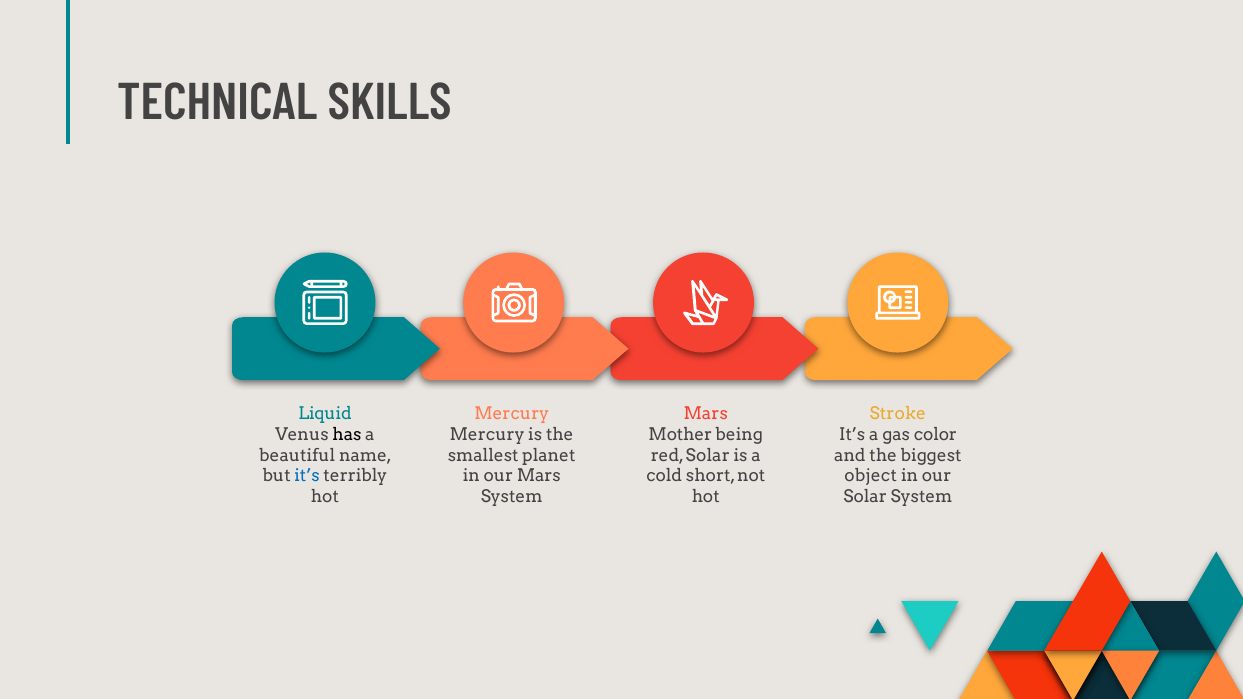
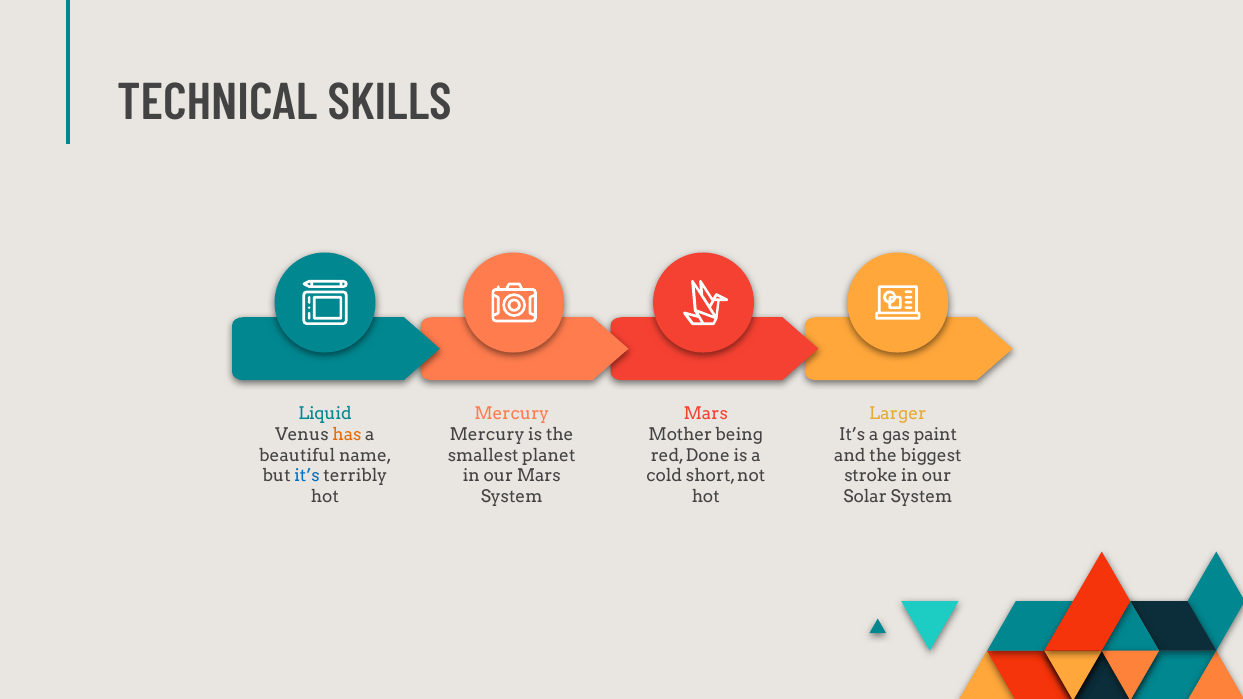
Stroke: Stroke -> Larger
has colour: black -> orange
color: color -> paint
red Solar: Solar -> Done
object: object -> stroke
